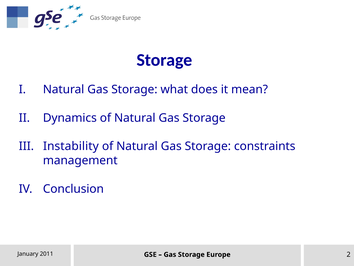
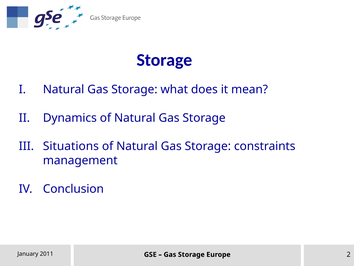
Instability: Instability -> Situations
